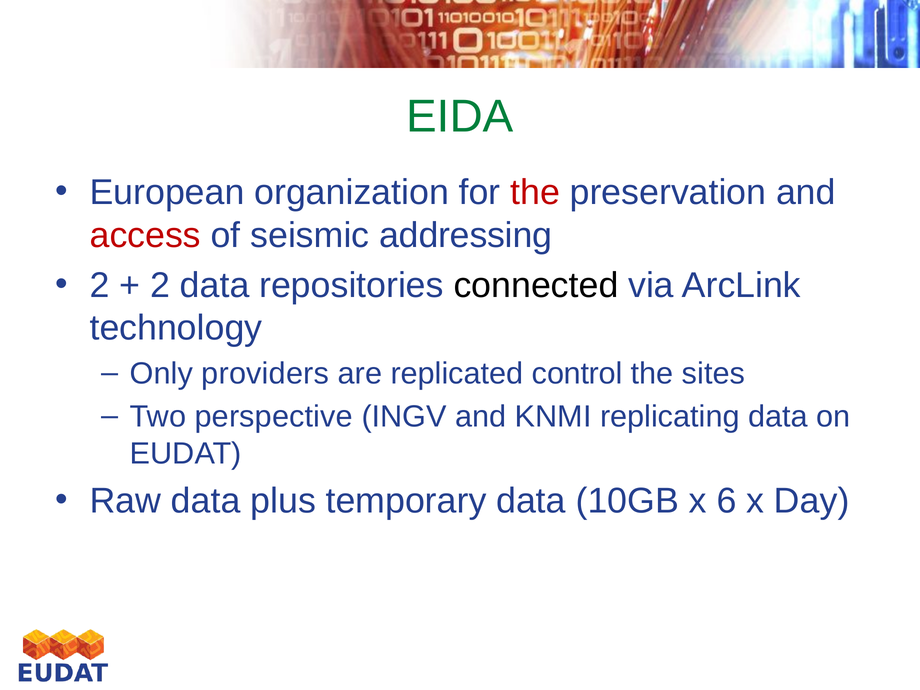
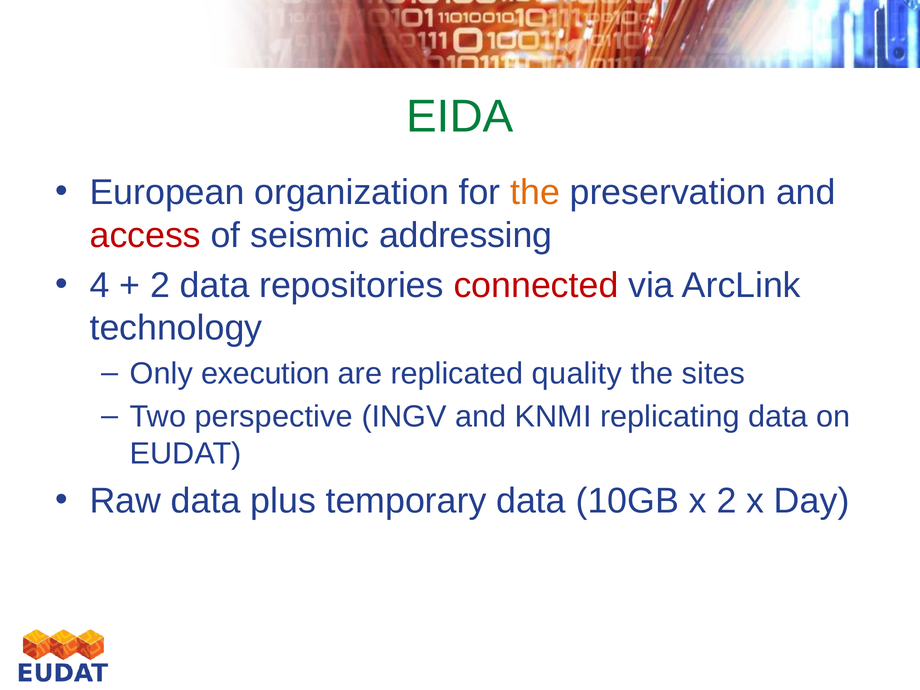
the at (535, 192) colour: red -> orange
2 at (100, 285): 2 -> 4
connected colour: black -> red
providers: providers -> execution
control: control -> quality
x 6: 6 -> 2
